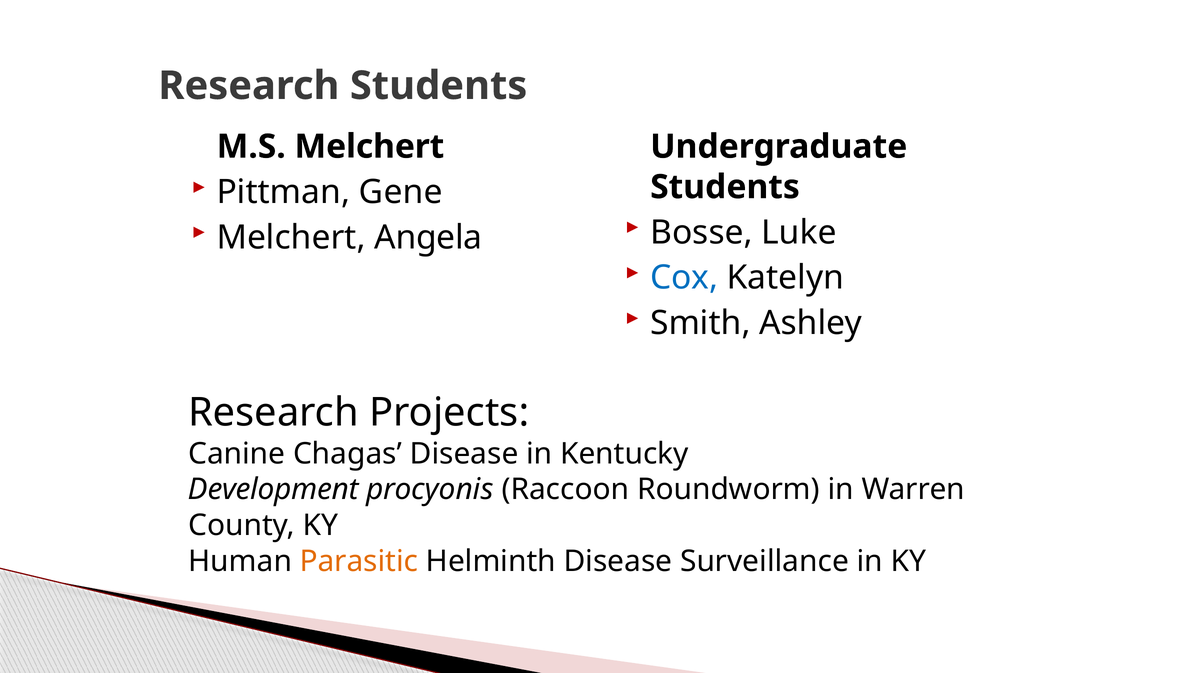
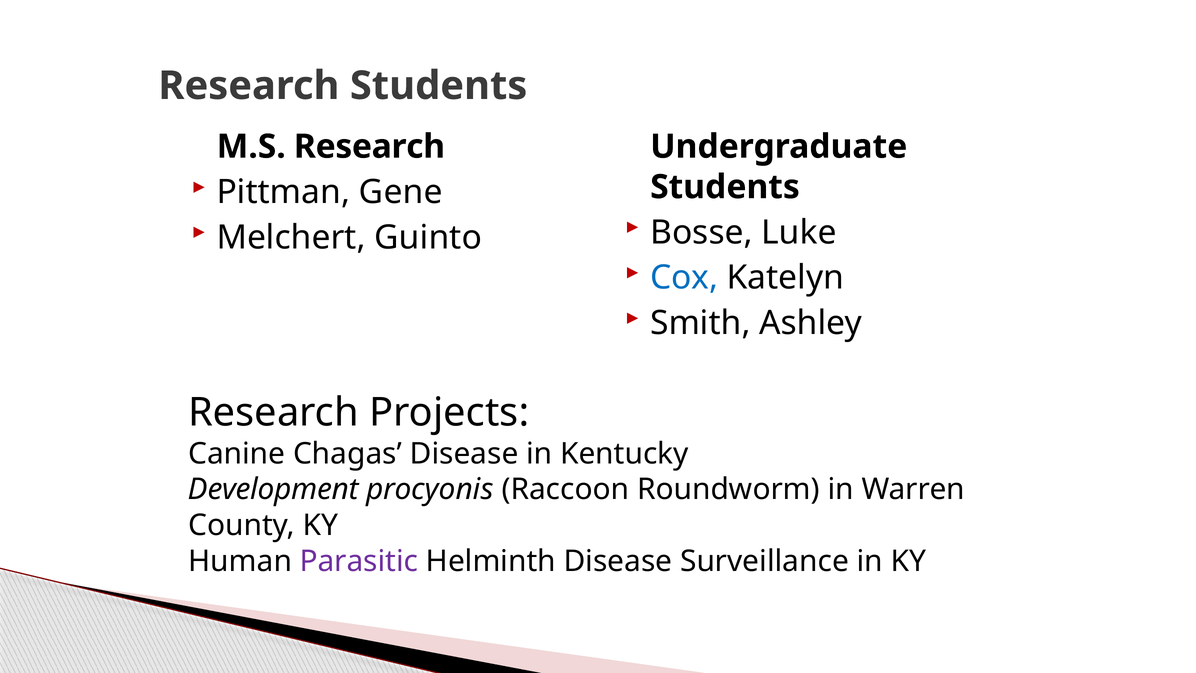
M.S Melchert: Melchert -> Research
Angela: Angela -> Guinto
Parasitic colour: orange -> purple
